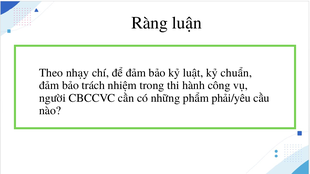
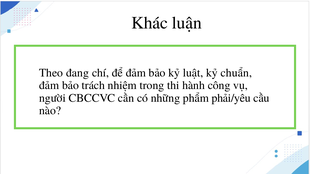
Ràng: Ràng -> Khác
nhạy: nhạy -> đang
